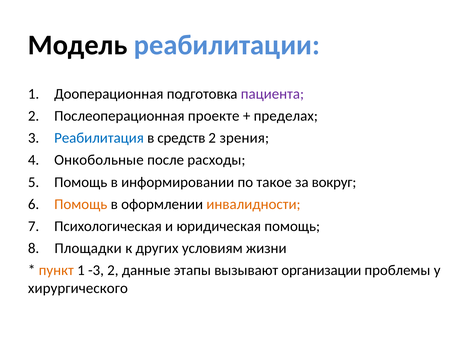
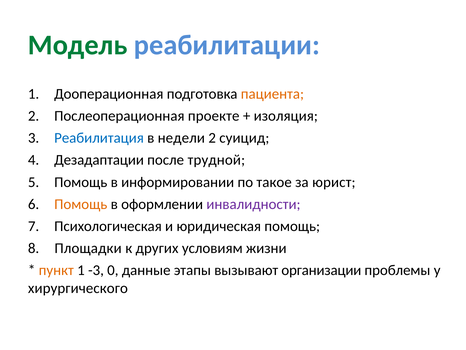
Модель colour: black -> green
пациента colour: purple -> orange
пределах: пределах -> изоляция
средств: средств -> недели
зрения: зрения -> суицид
Онкобольные: Онкобольные -> Дезадаптации
расходы: расходы -> трудной
вокруг: вокруг -> юрист
инвалидности colour: orange -> purple
-3 2: 2 -> 0
